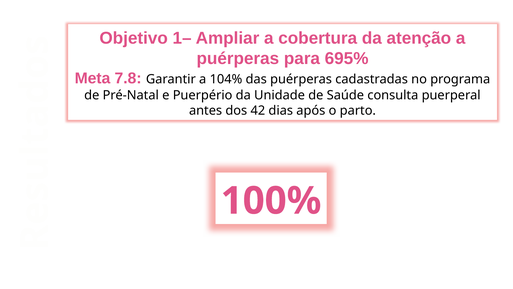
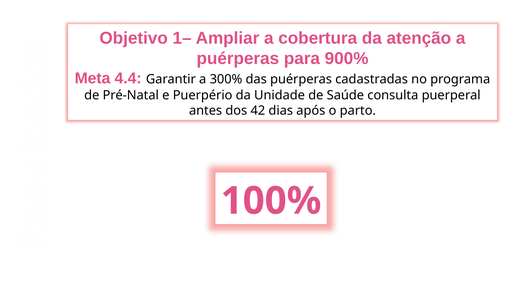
695%: 695% -> 900%
7.8: 7.8 -> 4.4
104%: 104% -> 300%
